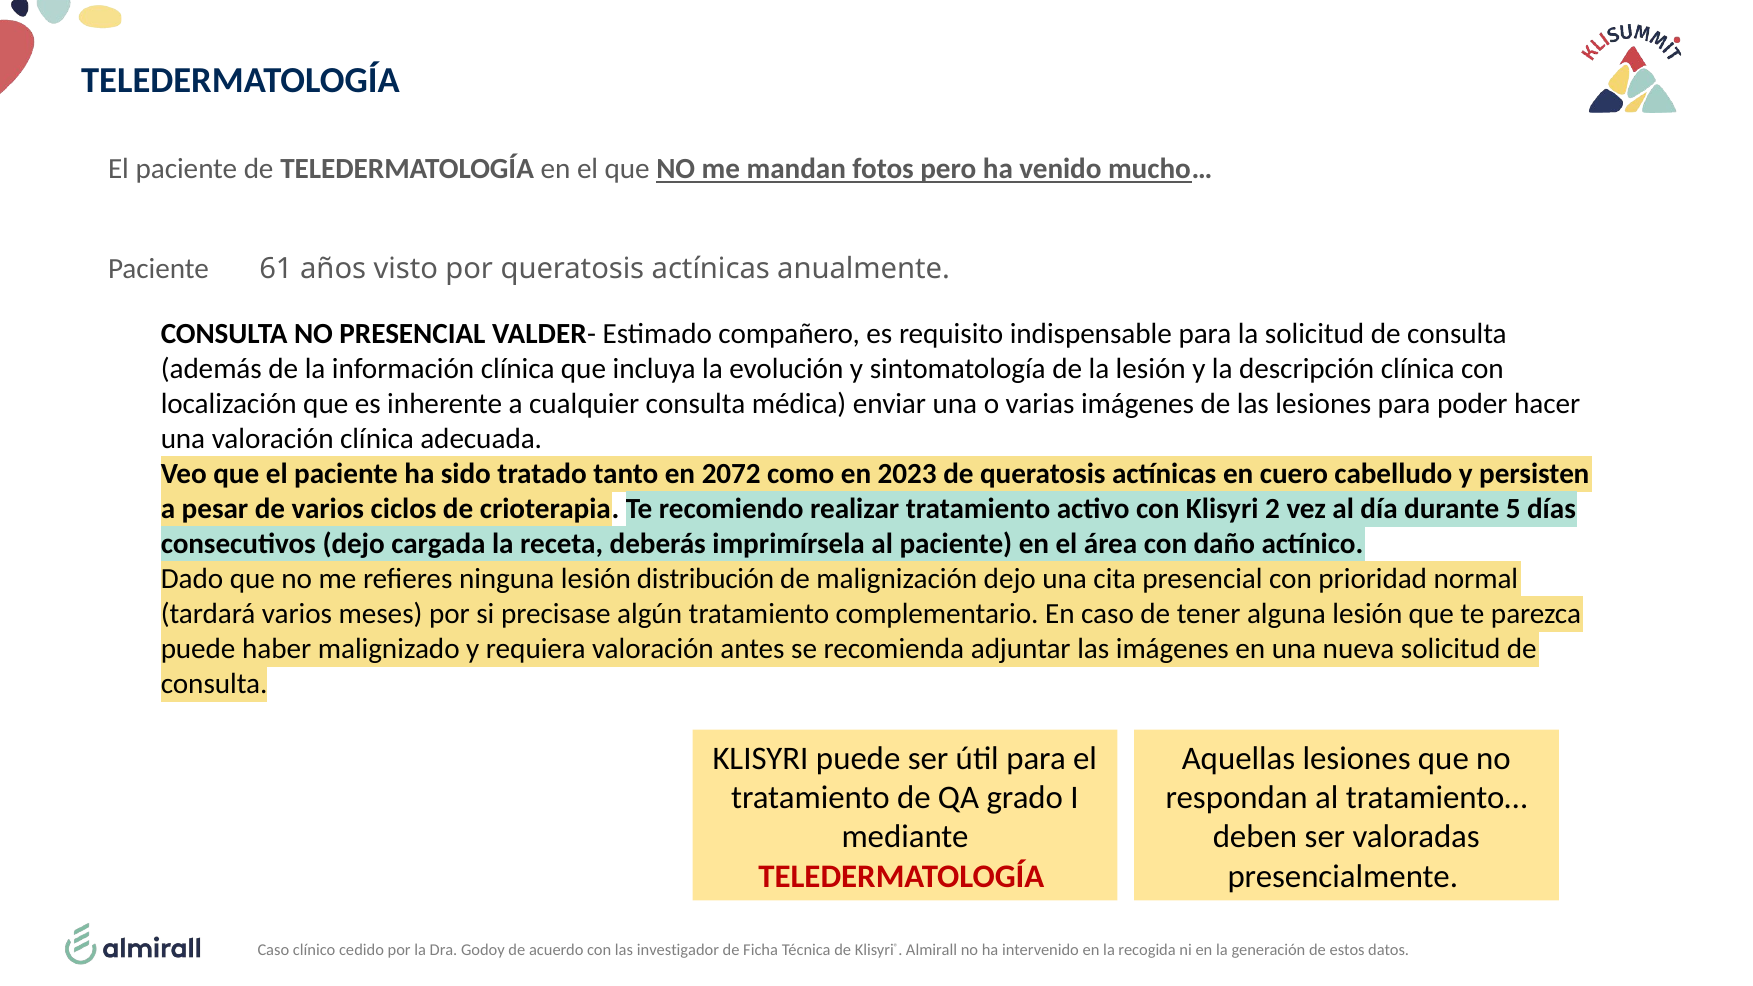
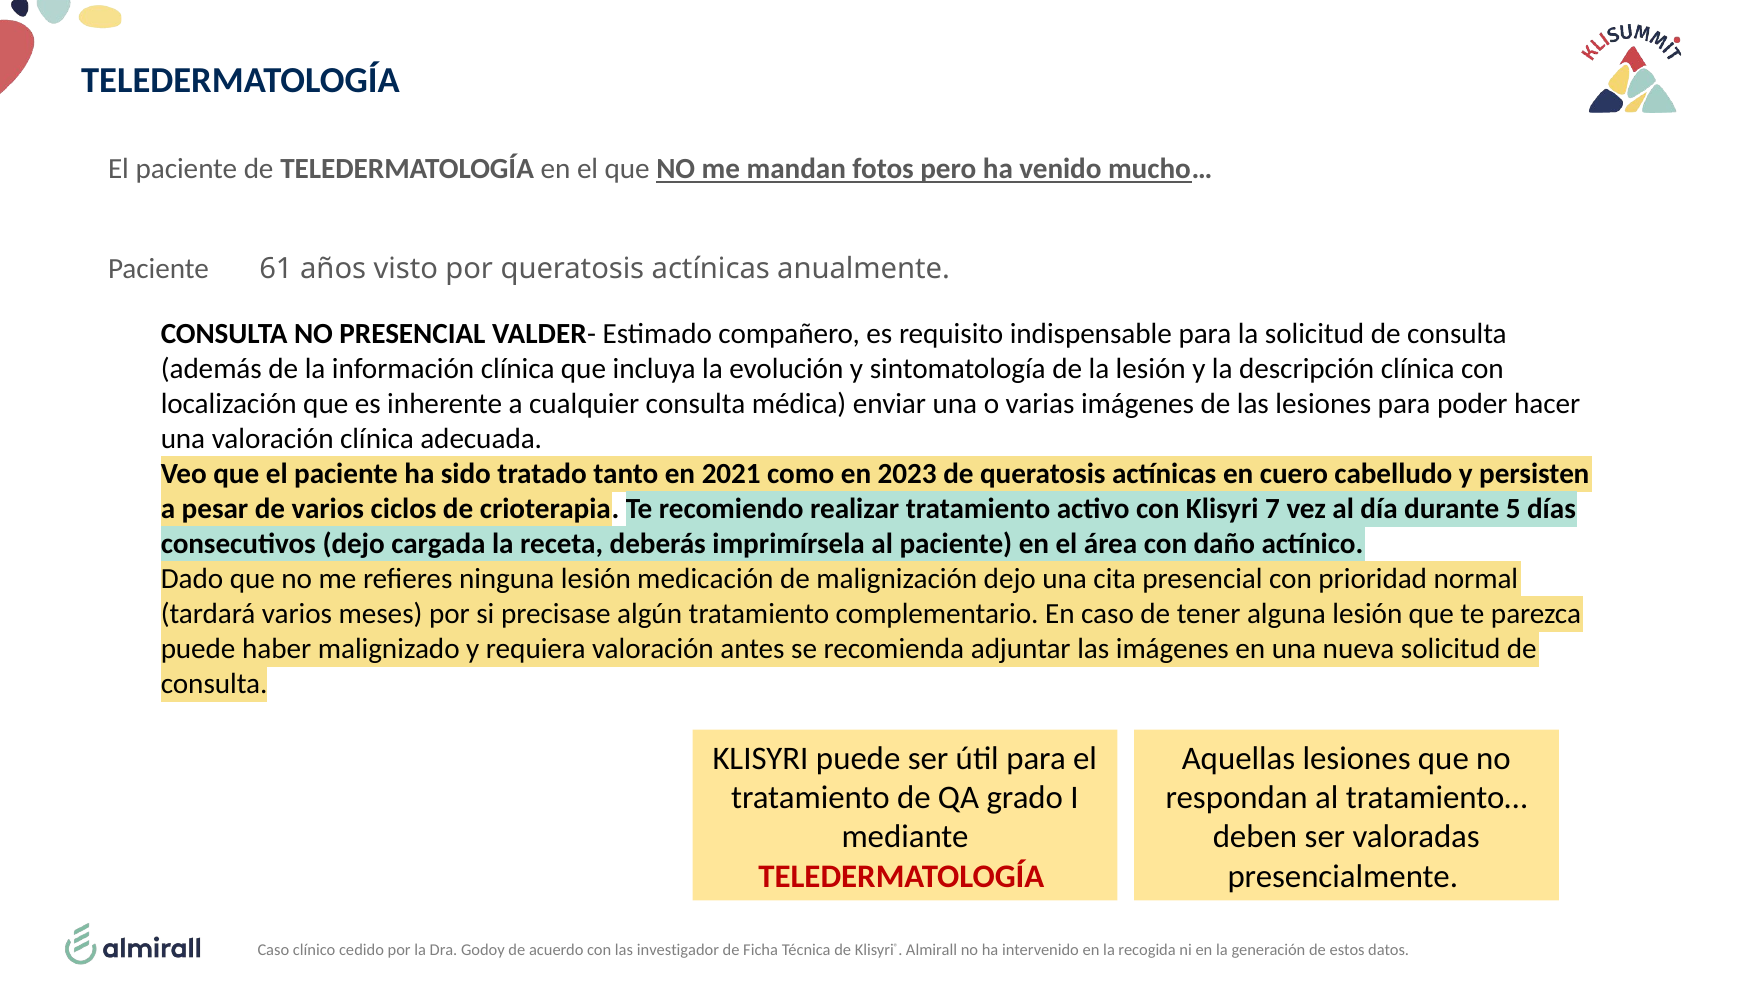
2072: 2072 -> 2021
2: 2 -> 7
distribución: distribución -> medicación
